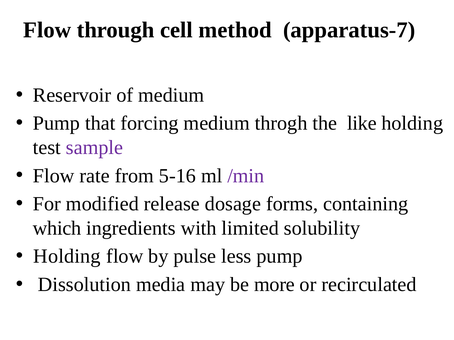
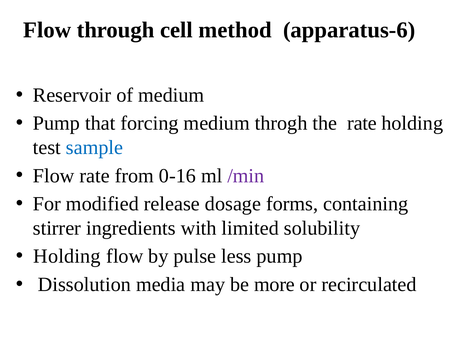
apparatus-7: apparatus-7 -> apparatus-6
the like: like -> rate
sample colour: purple -> blue
5-16: 5-16 -> 0-16
which: which -> stirrer
